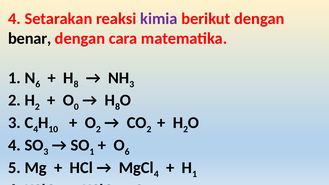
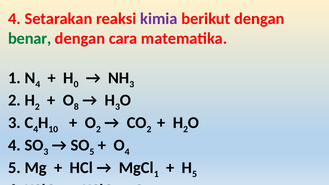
benar colour: black -> green
6 at (38, 84): 6 -> 4
8 at (76, 84): 8 -> 0
0: 0 -> 8
8 at (118, 107): 8 -> 3
1 at (92, 152): 1 -> 5
6 at (127, 152): 6 -> 4
4 at (156, 174): 4 -> 1
1 at (195, 174): 1 -> 5
